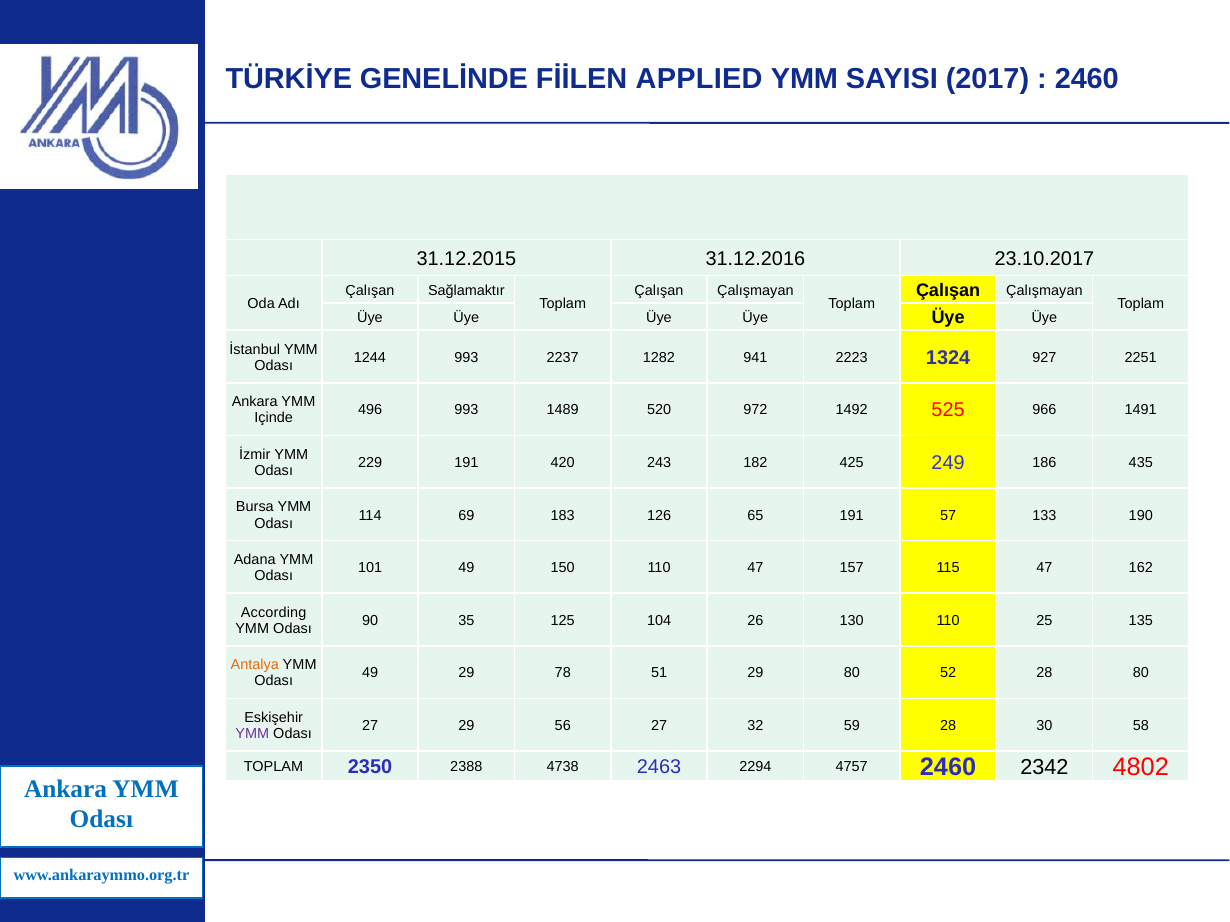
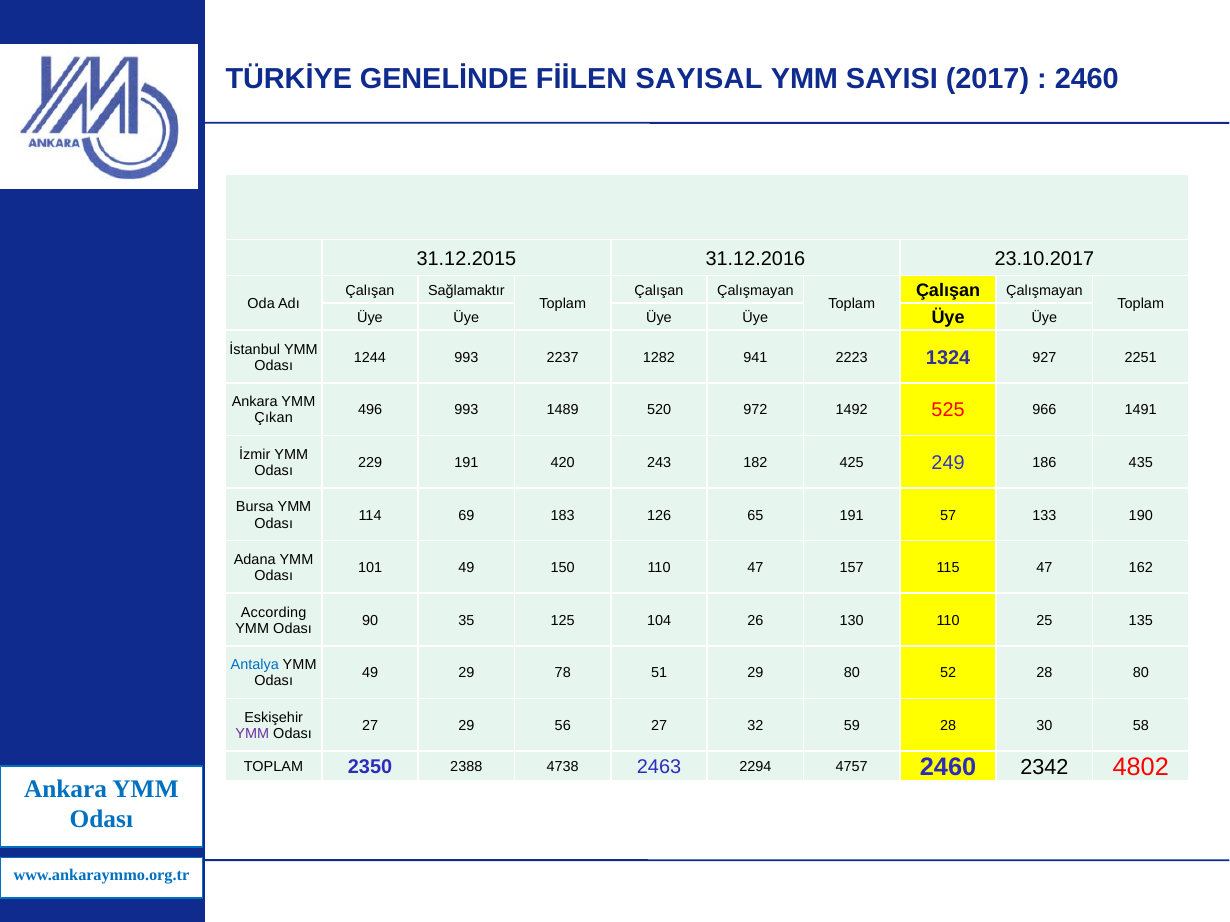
APPLIED: APPLIED -> SAYISAL
Içinde: Içinde -> Çıkan
Antalya colour: orange -> blue
